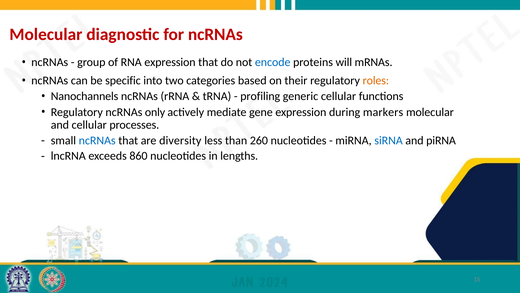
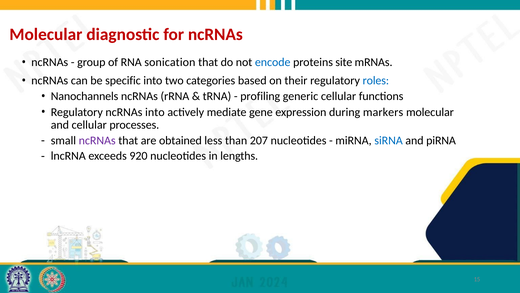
RNA expression: expression -> sonication
will: will -> site
roles colour: orange -> blue
ncRNAs only: only -> into
ncRNAs at (97, 140) colour: blue -> purple
diversity: diversity -> obtained
260: 260 -> 207
860: 860 -> 920
